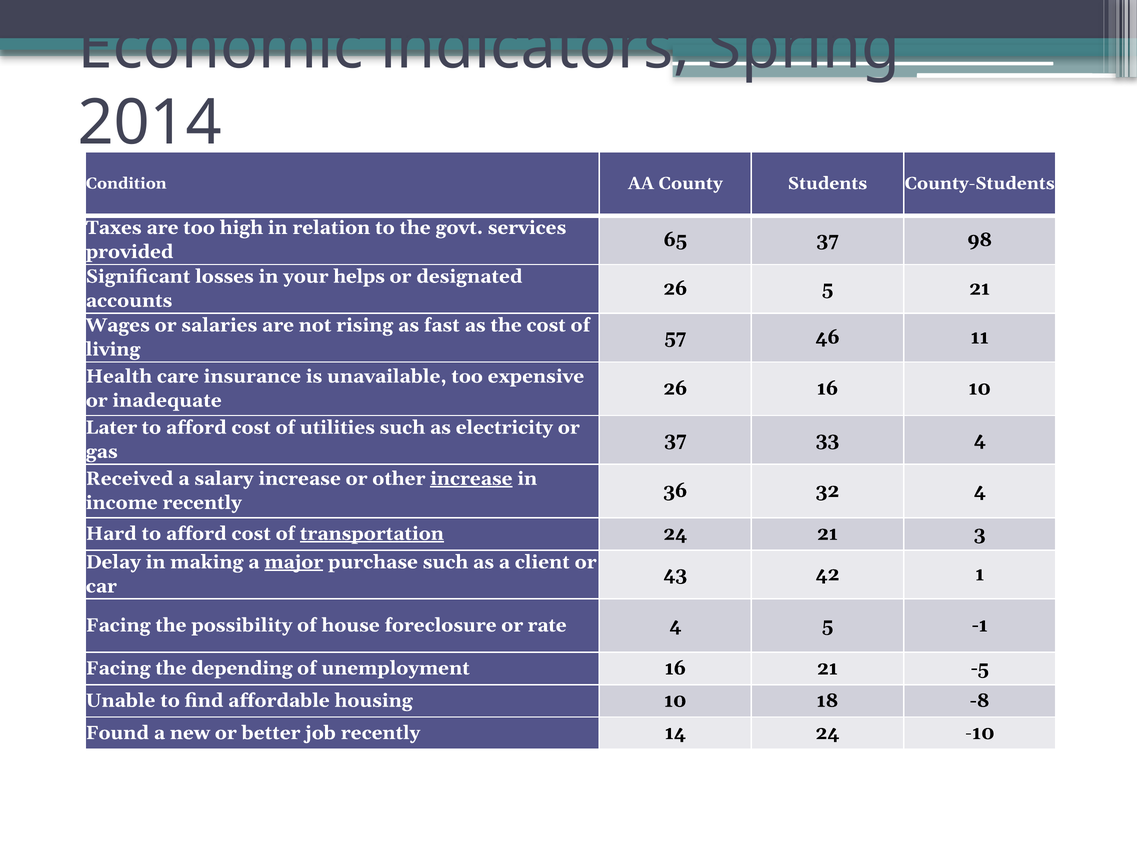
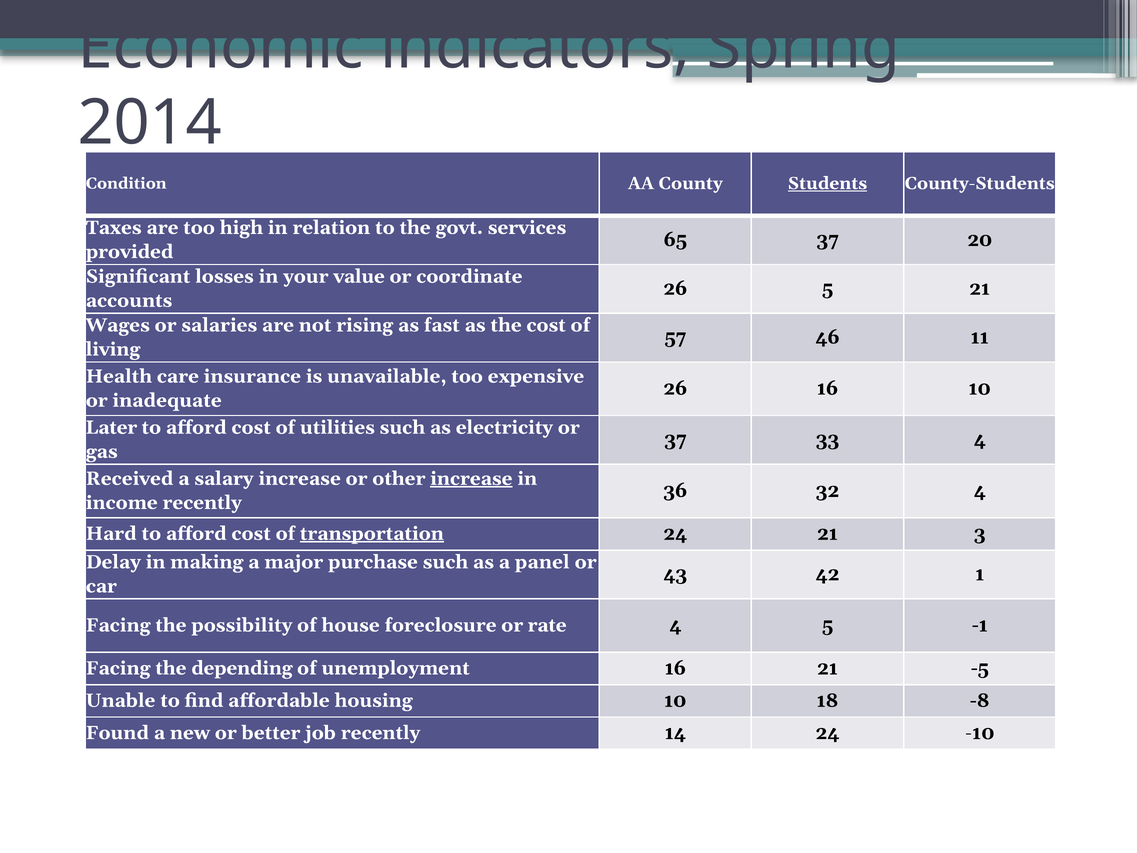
Students underline: none -> present
98: 98 -> 20
helps: helps -> value
designated: designated -> coordinate
major underline: present -> none
client: client -> panel
